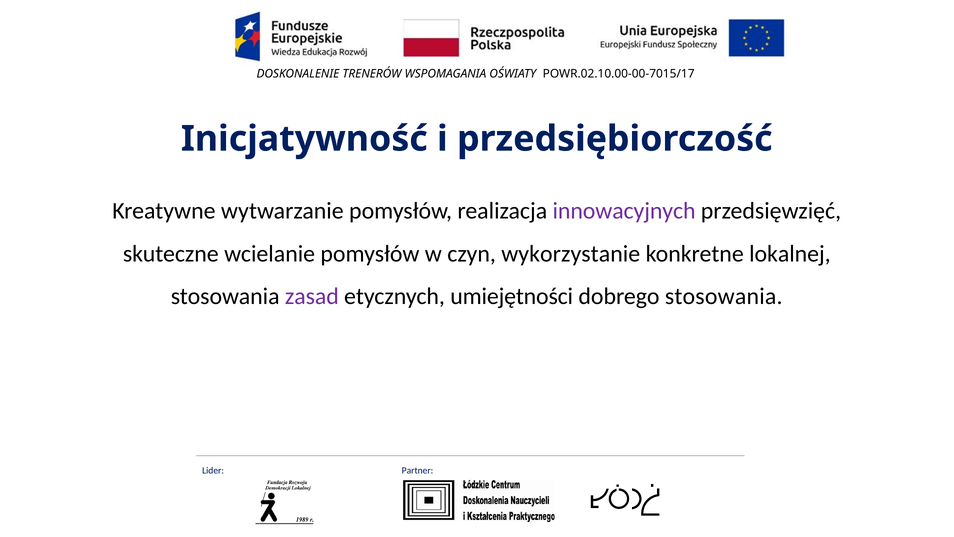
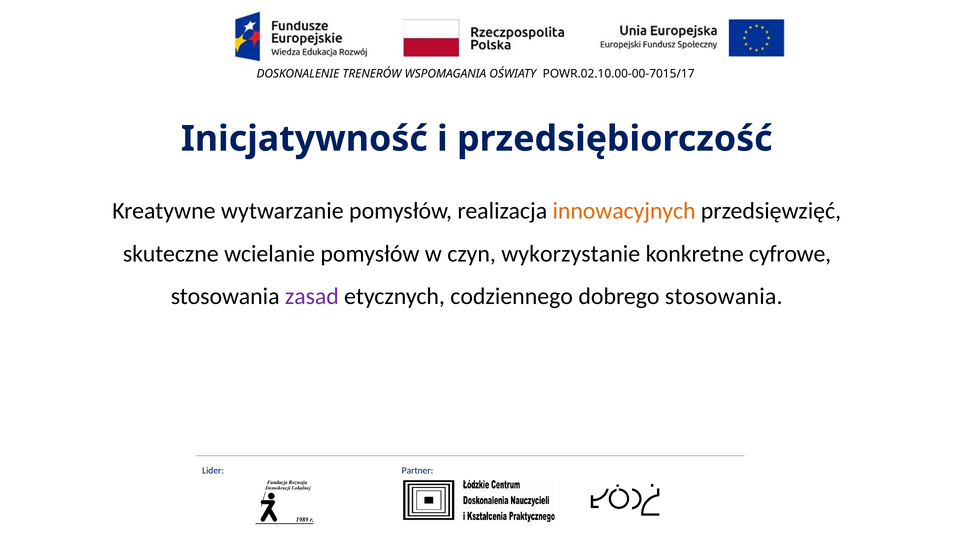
innowacyjnych colour: purple -> orange
lokalnej: lokalnej -> cyfrowe
umiejętności: umiejętności -> codziennego
